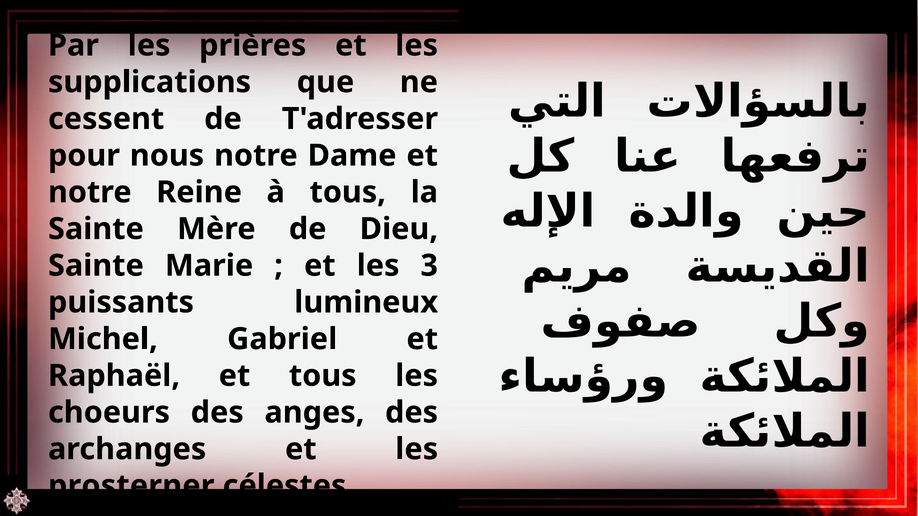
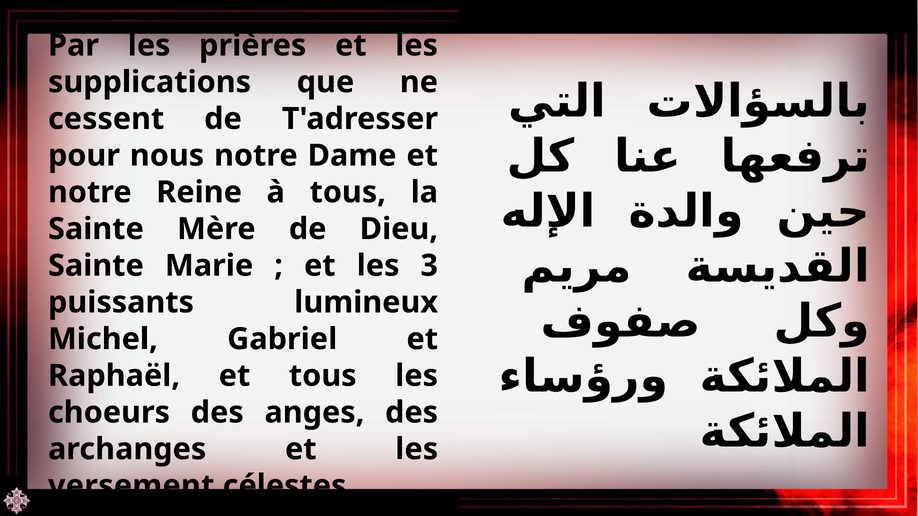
prosterner: prosterner -> versement
